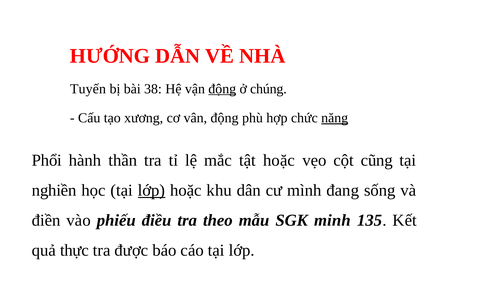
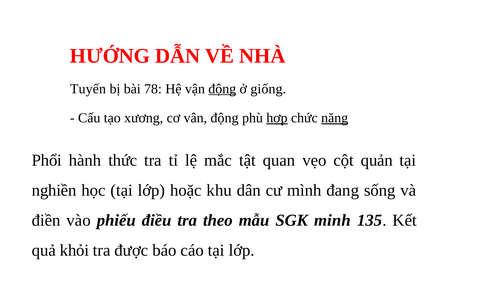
38: 38 -> 78
chúng: chúng -> giống
hợp underline: none -> present
thần: thần -> thức
tật hoặc: hoặc -> quan
cũng: cũng -> quản
lớp at (152, 190) underline: present -> none
thực: thực -> khỏi
